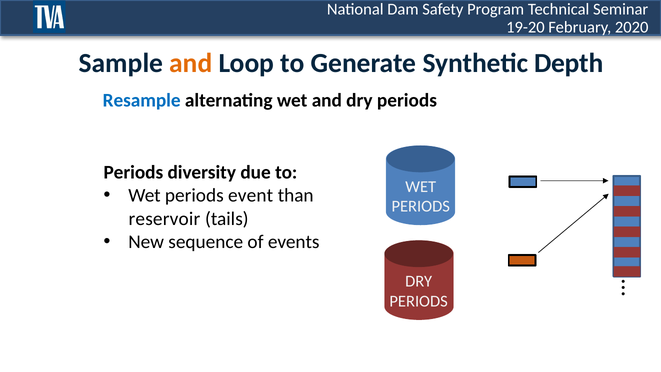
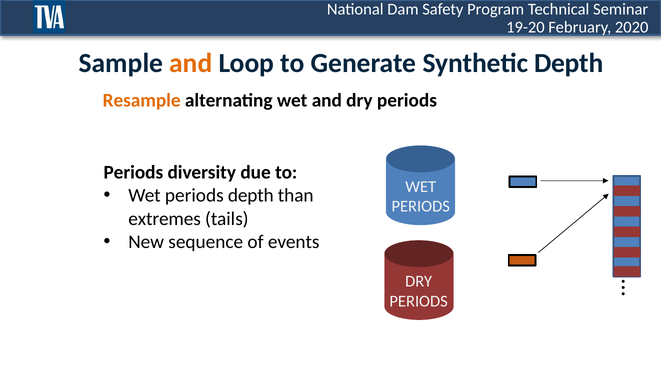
Resample colour: blue -> orange
periods event: event -> depth
reservoir: reservoir -> extremes
